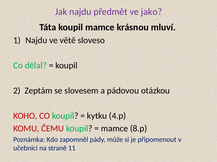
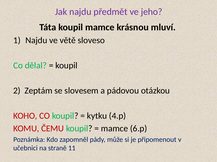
jako: jako -> jeho
8.p: 8.p -> 6.p
